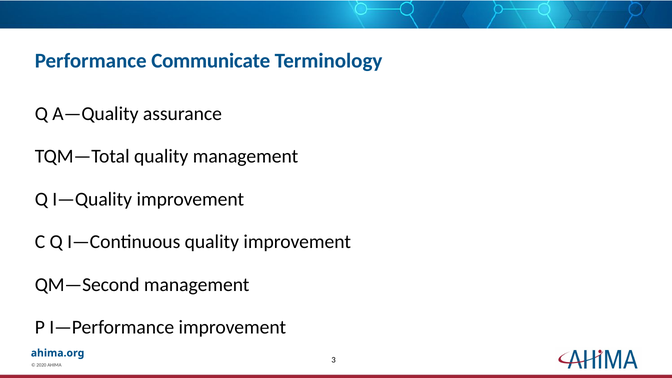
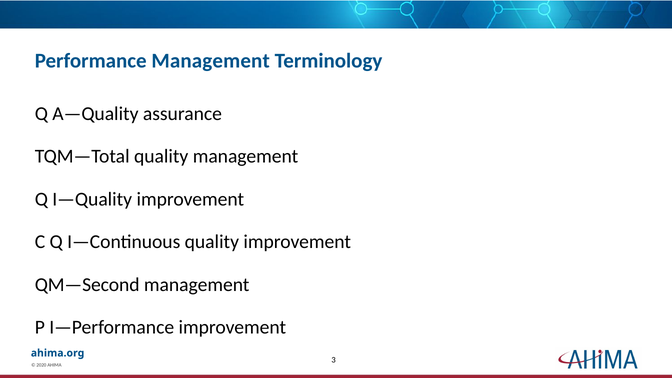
Performance Communicate: Communicate -> Management
